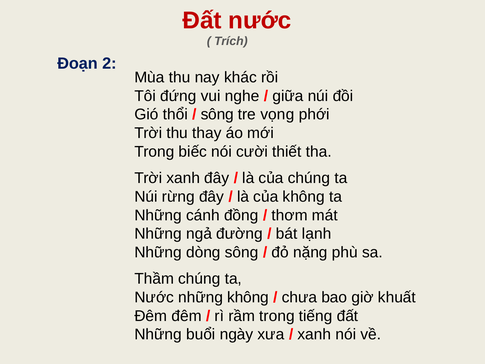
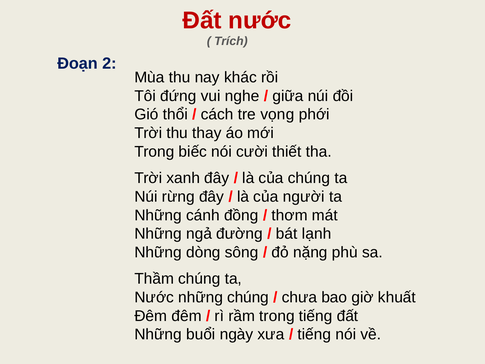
sông at (217, 114): sông -> cách
của không: không -> người
những không: không -> chúng
xanh at (314, 334): xanh -> tiếng
